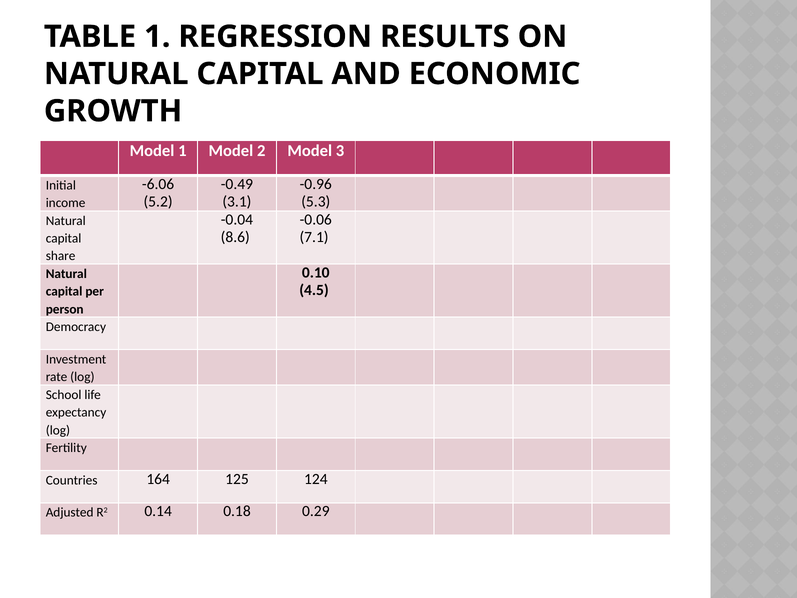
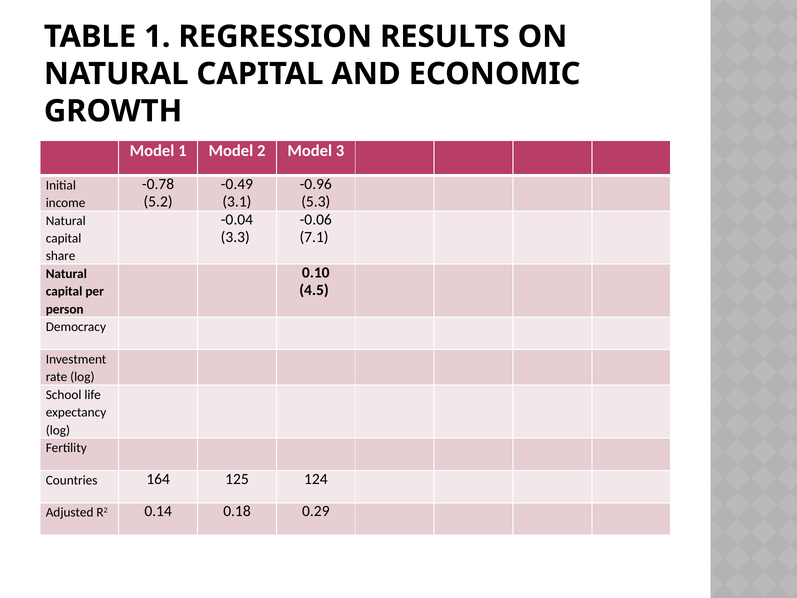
-6.06: -6.06 -> -0.78
8.6: 8.6 -> 3.3
